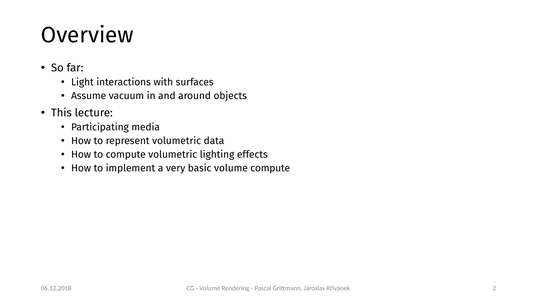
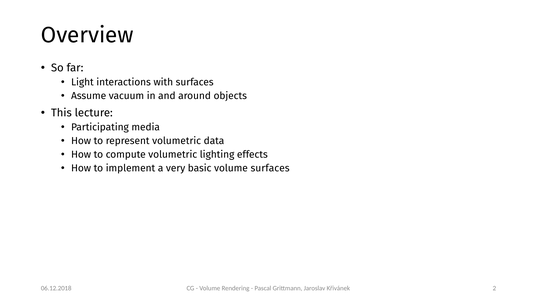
volume compute: compute -> surfaces
